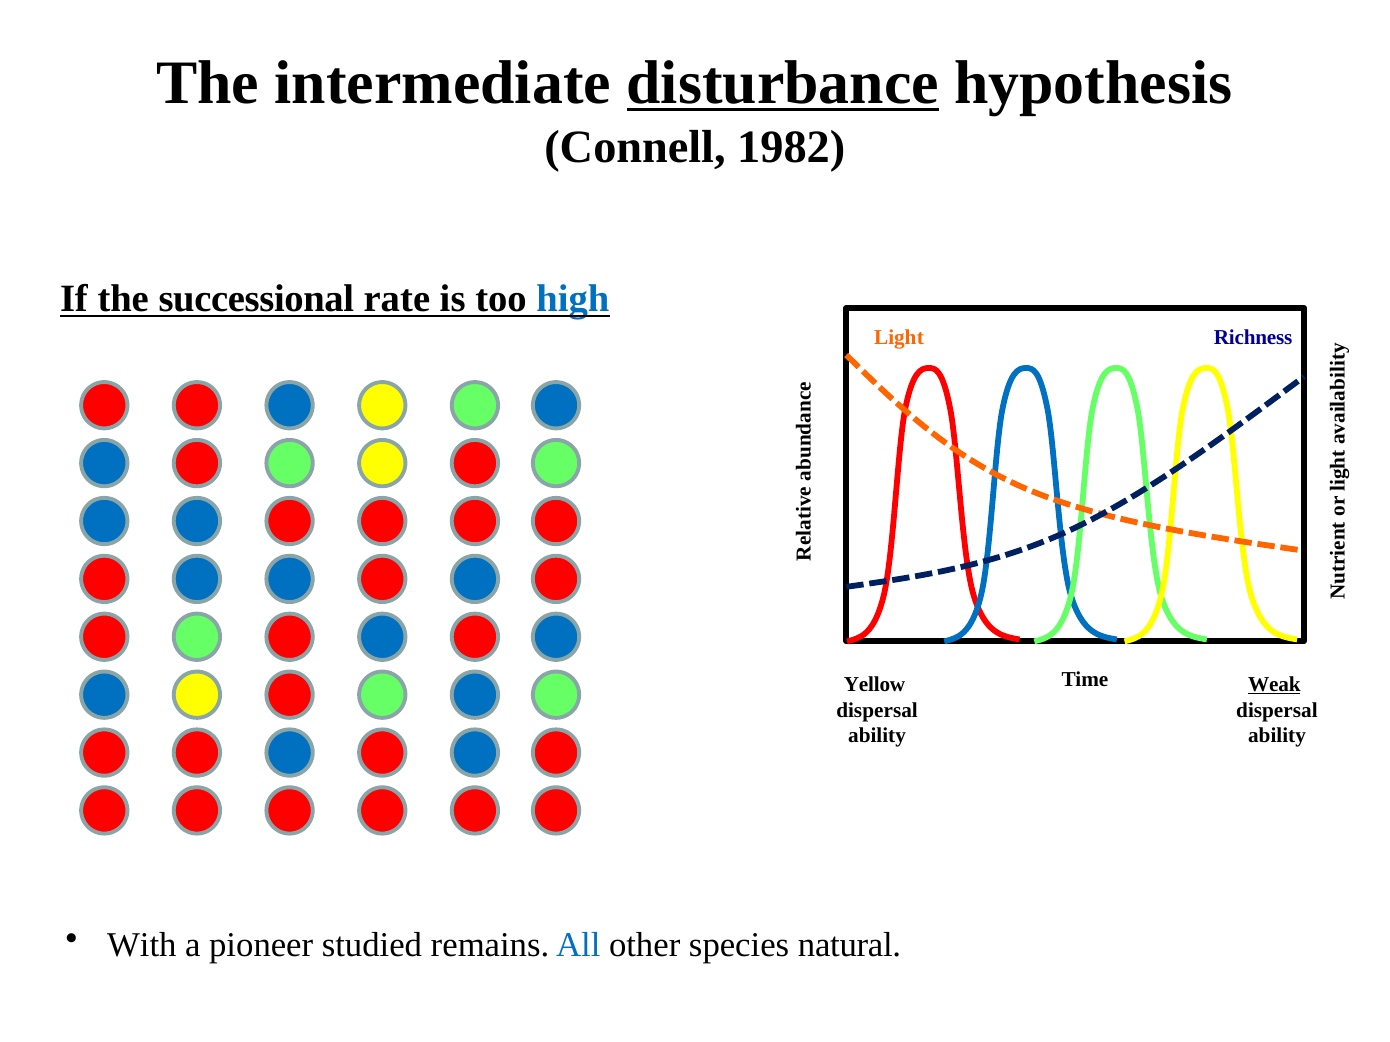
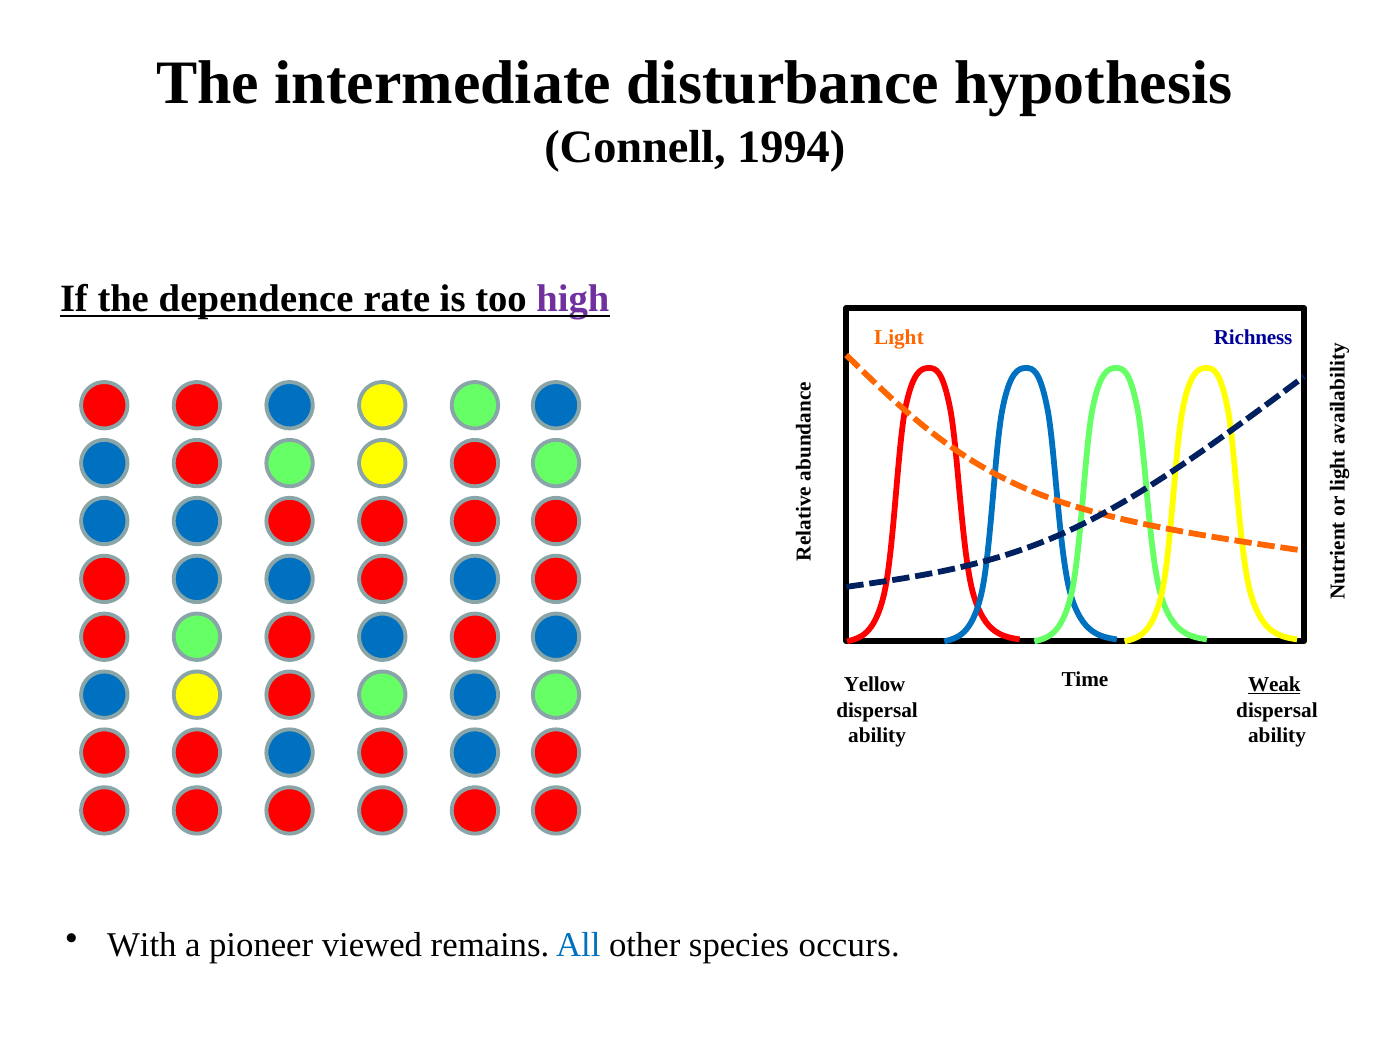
disturbance underline: present -> none
1982: 1982 -> 1994
successional: successional -> dependence
high colour: blue -> purple
studied: studied -> viewed
natural: natural -> occurs
